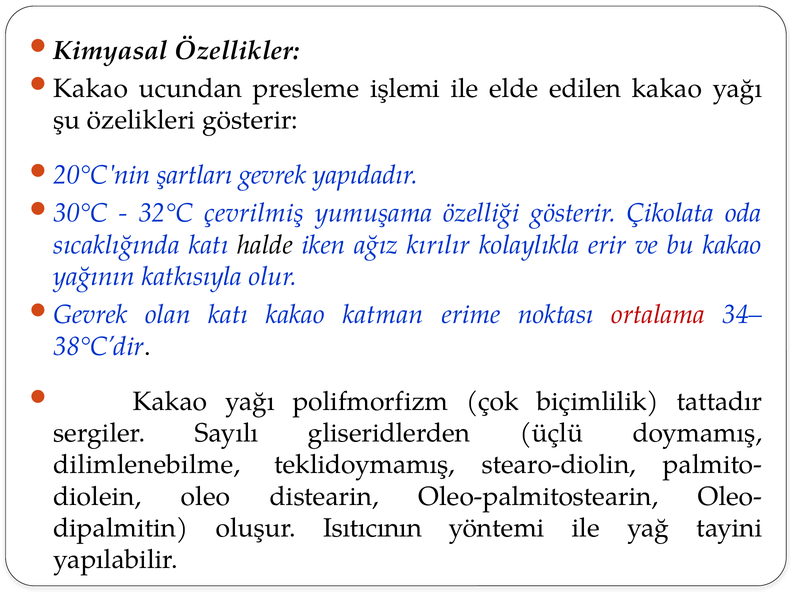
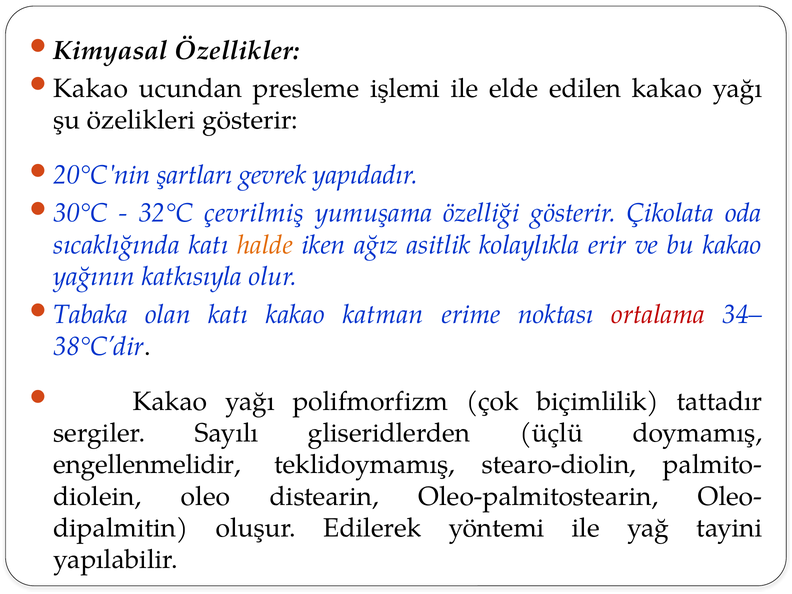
halde colour: black -> orange
kırılır: kırılır -> asitlik
Gevrek at (91, 315): Gevrek -> Tabaka
dilimlenebilme: dilimlenebilme -> engellenmelidir
Isıtıcının: Isıtıcının -> Edilerek
